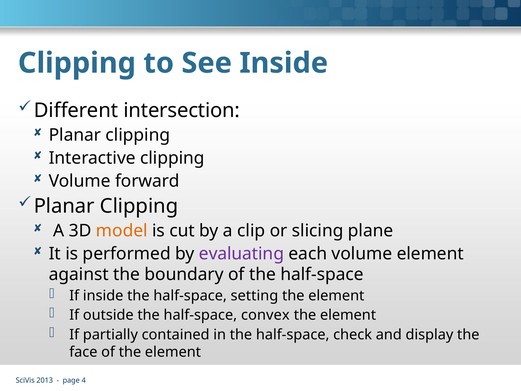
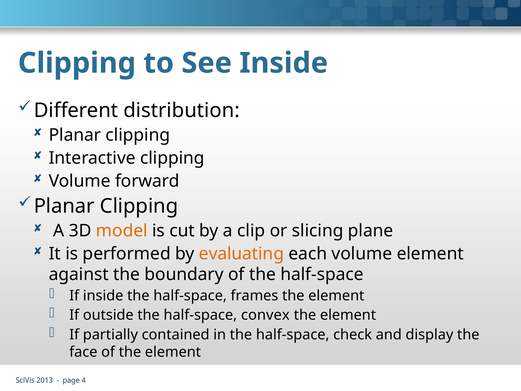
intersection: intersection -> distribution
evaluating colour: purple -> orange
setting: setting -> frames
